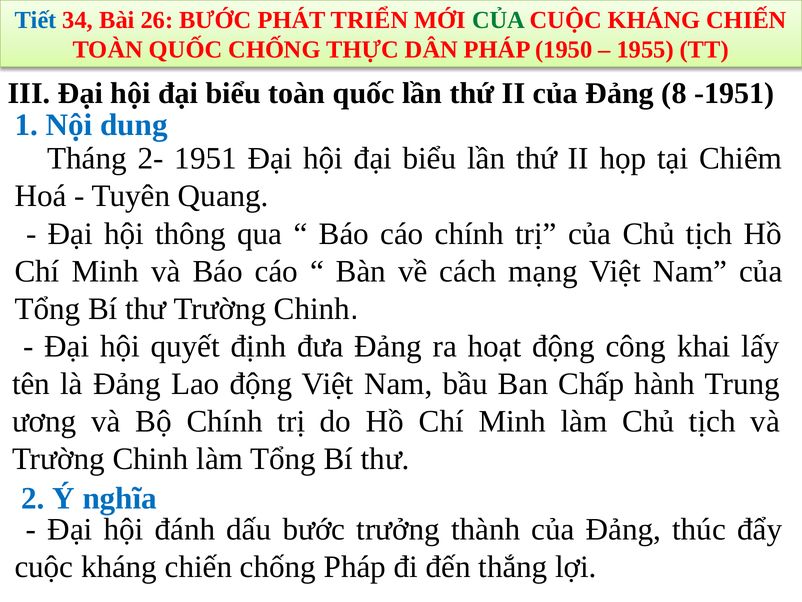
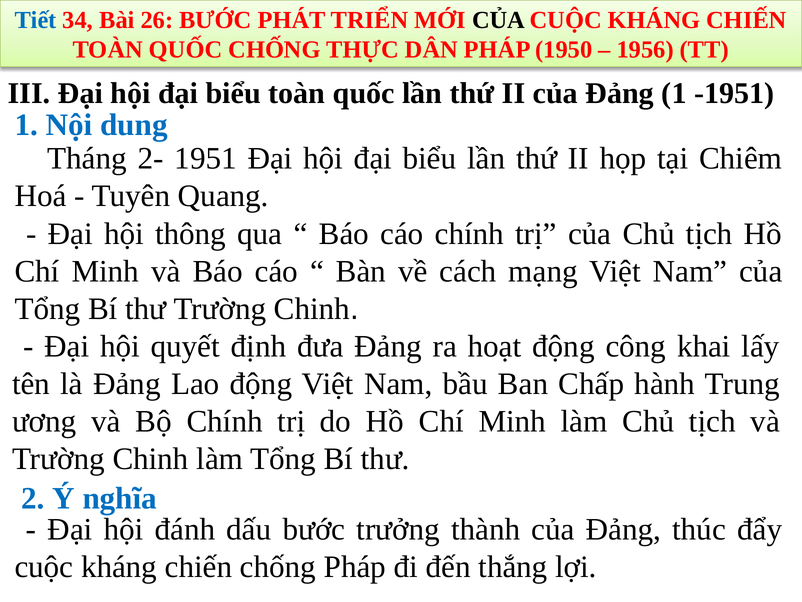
CỦA at (499, 20) colour: green -> black
1955: 1955 -> 1956
Đảng 8: 8 -> 1
